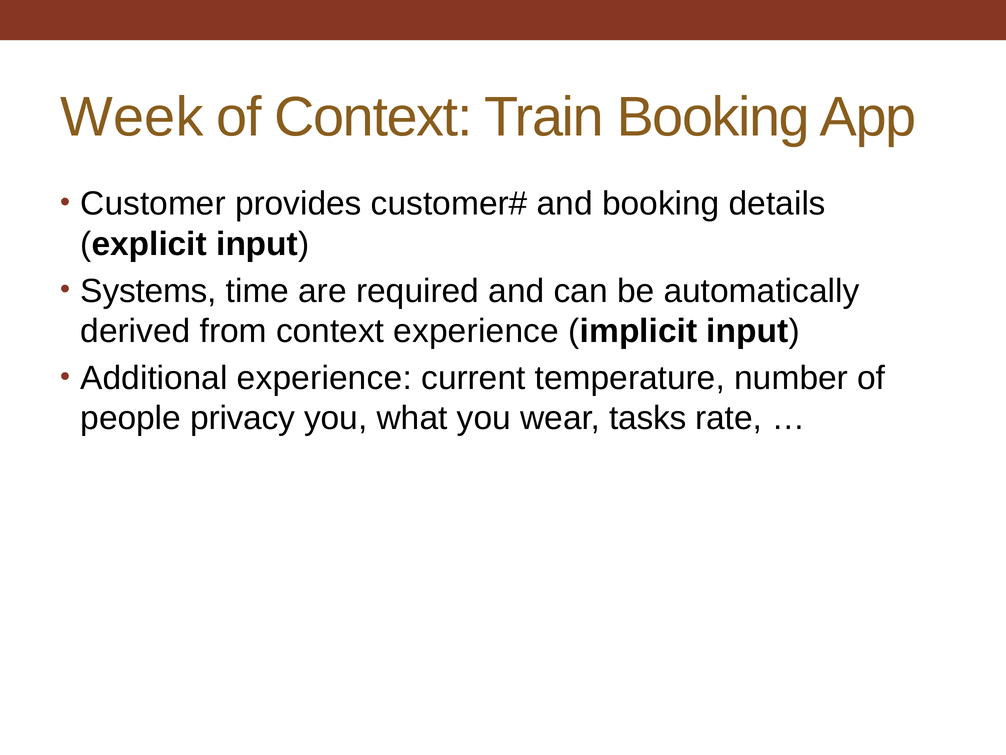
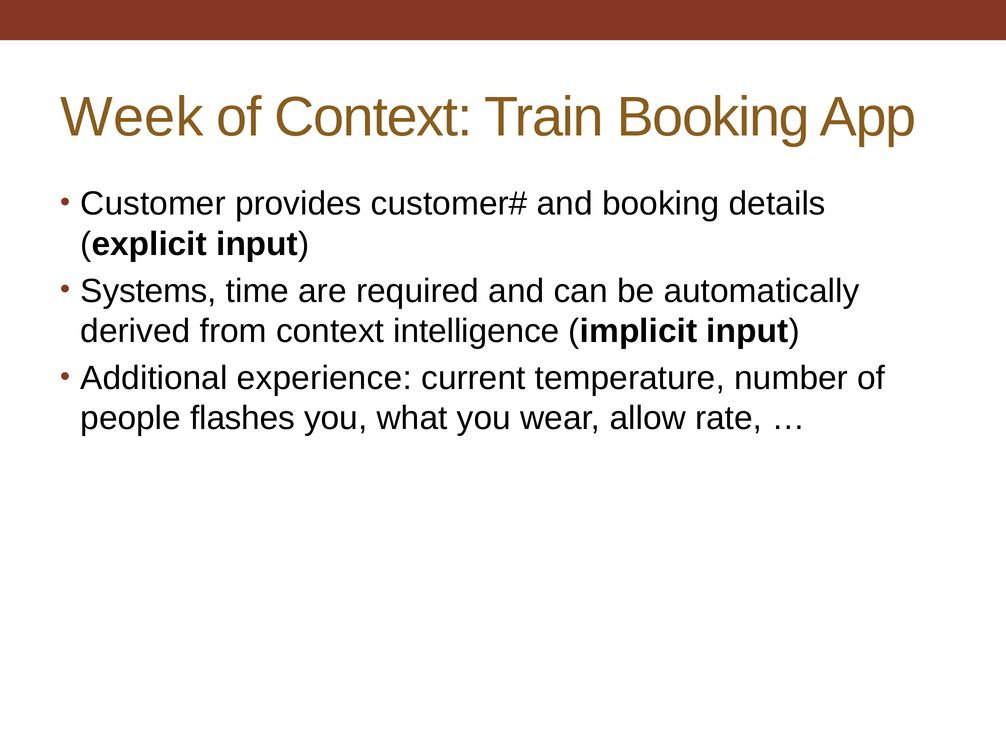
context experience: experience -> intelligence
privacy: privacy -> flashes
tasks: tasks -> allow
